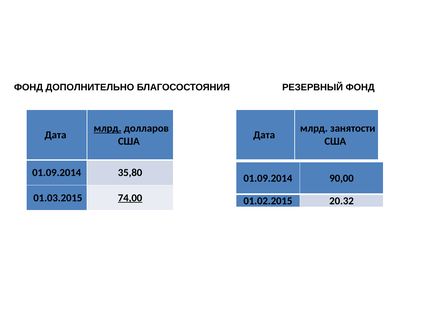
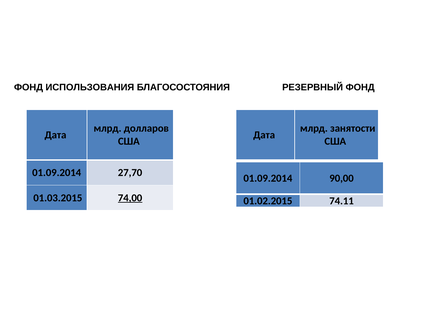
ДОПОЛНИТЕЛЬНО: ДОПОЛНИТЕЛЬНО -> ИСПОЛЬЗОВАНИЯ
млрд at (108, 129) underline: present -> none
35,80: 35,80 -> 27,70
20.32: 20.32 -> 74.11
